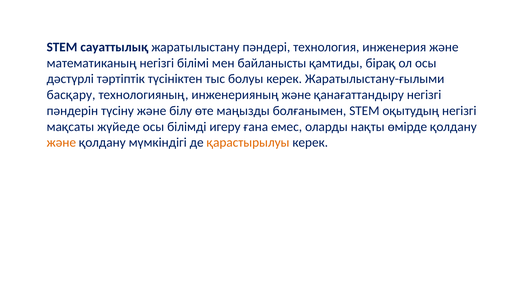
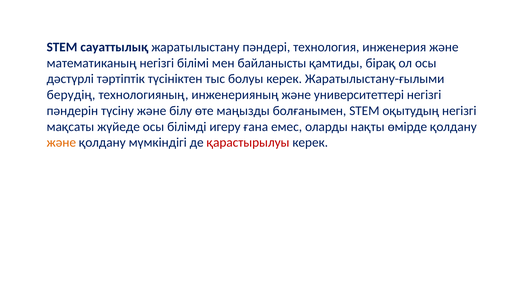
басқару: басқару -> берудің
қанағаттандыру: қанағаттандыру -> университеттері
қарастырылуы colour: orange -> red
